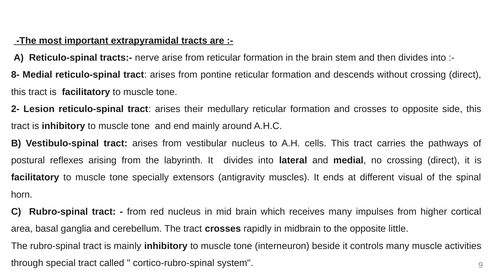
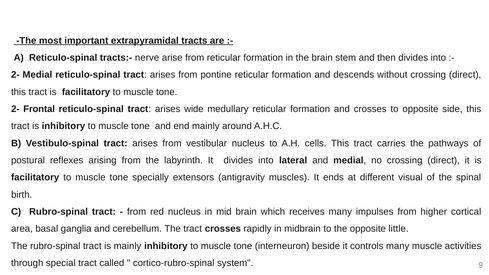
8- at (15, 75): 8- -> 2-
Lesion: Lesion -> Frontal
their: their -> wide
horn: horn -> birth
